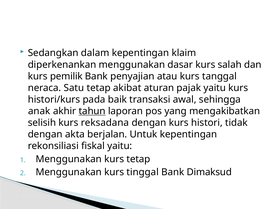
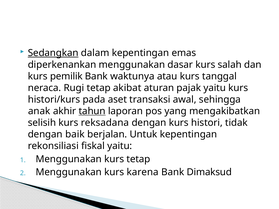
Sedangkan underline: none -> present
klaim: klaim -> emas
penyajian: penyajian -> waktunya
Satu: Satu -> Rugi
baik: baik -> aset
akta: akta -> baik
tinggal: tinggal -> karena
